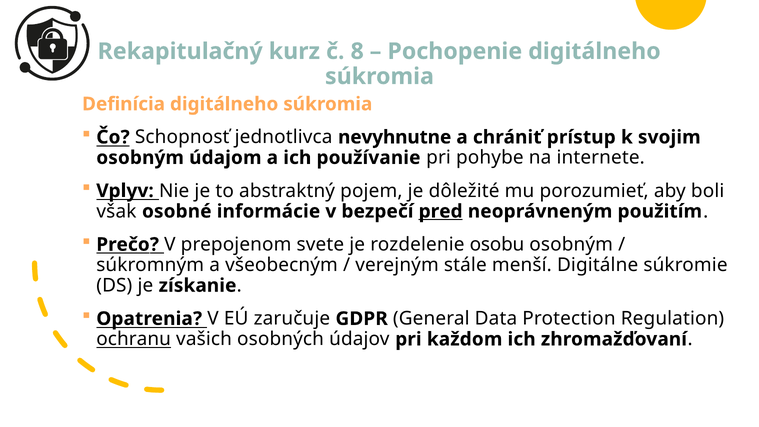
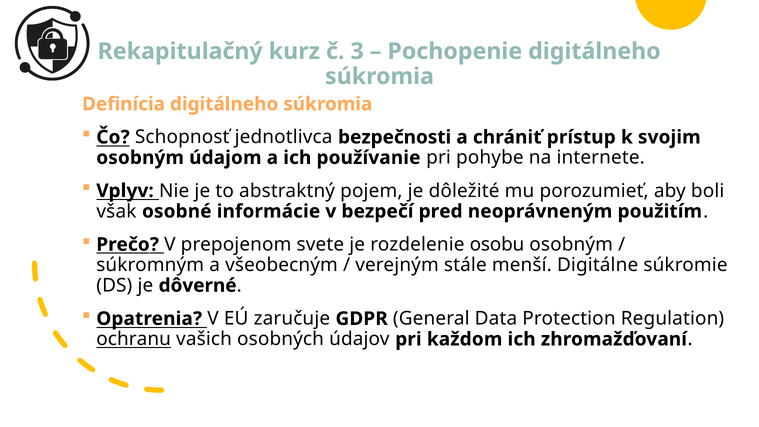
8: 8 -> 3
nevyhnutne: nevyhnutne -> bezpečnosti
pred underline: present -> none
získanie: získanie -> dôverné
